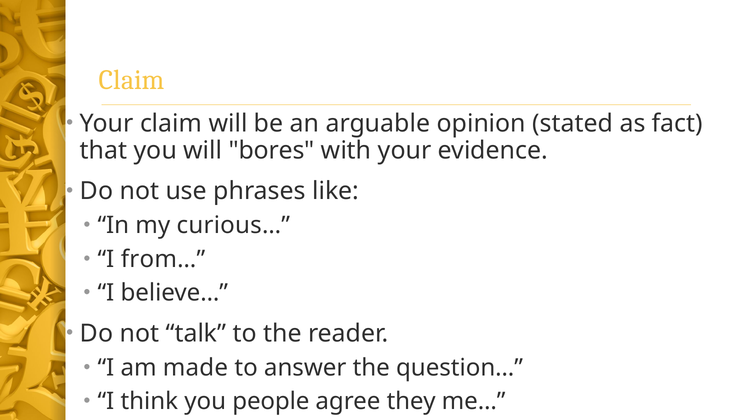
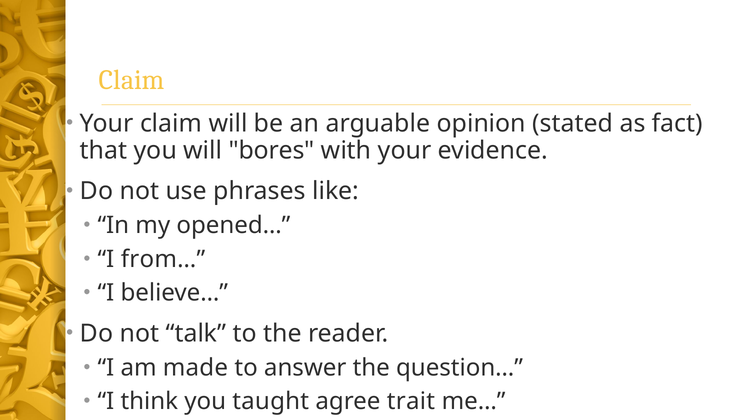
curious…: curious… -> opened…
people: people -> taught
they: they -> trait
